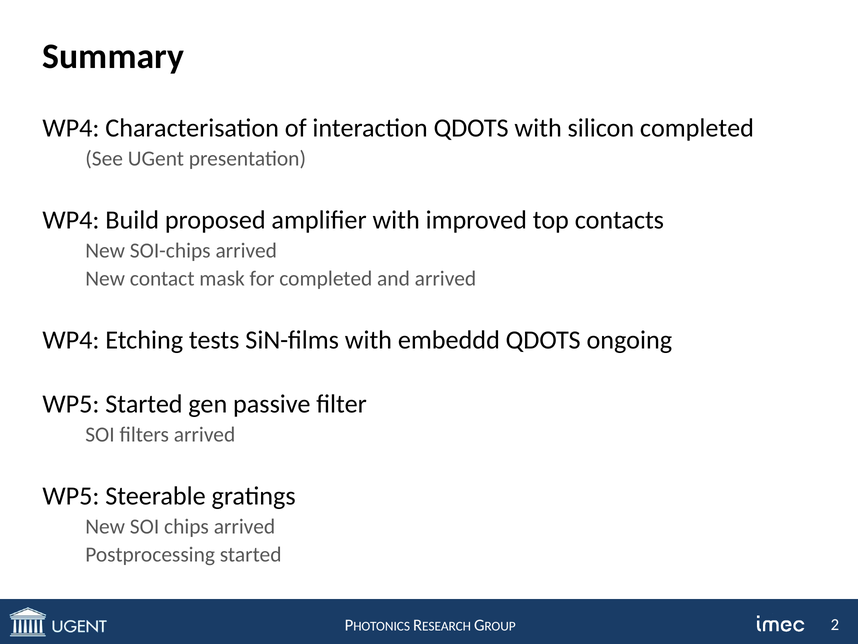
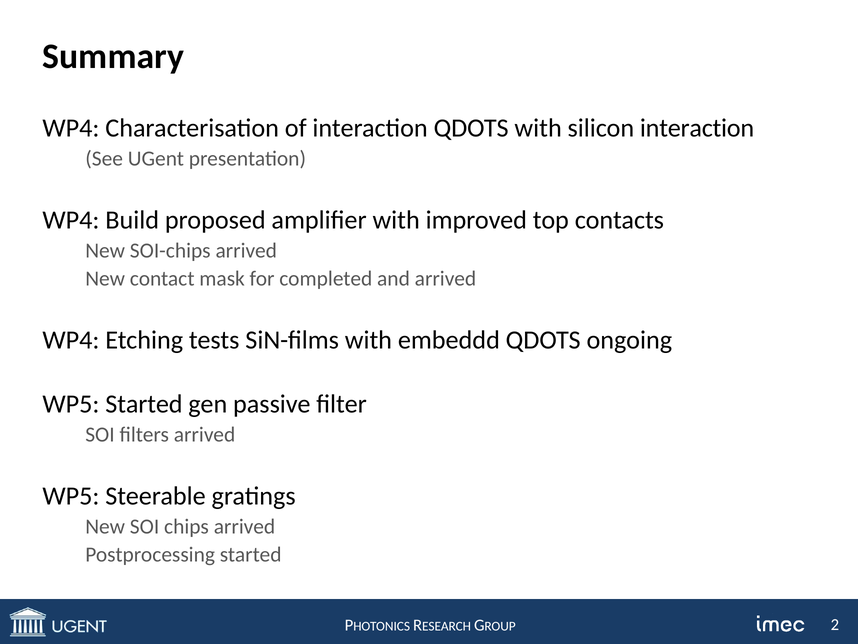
silicon completed: completed -> interaction
